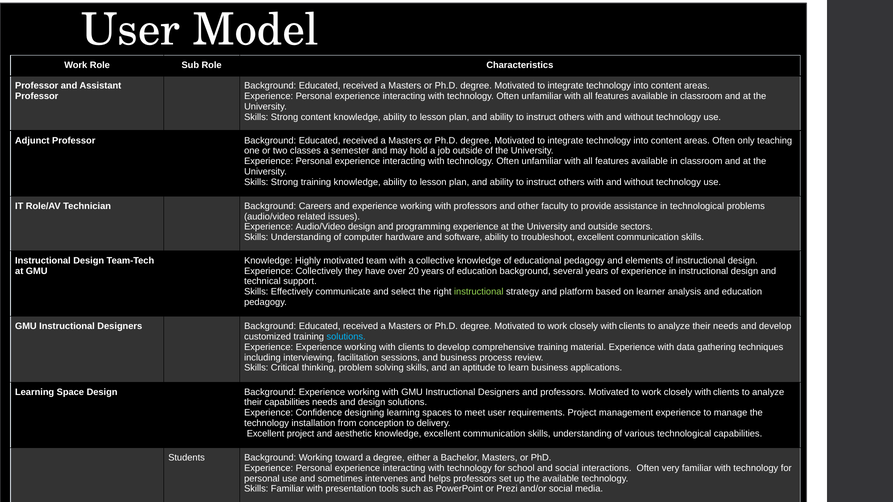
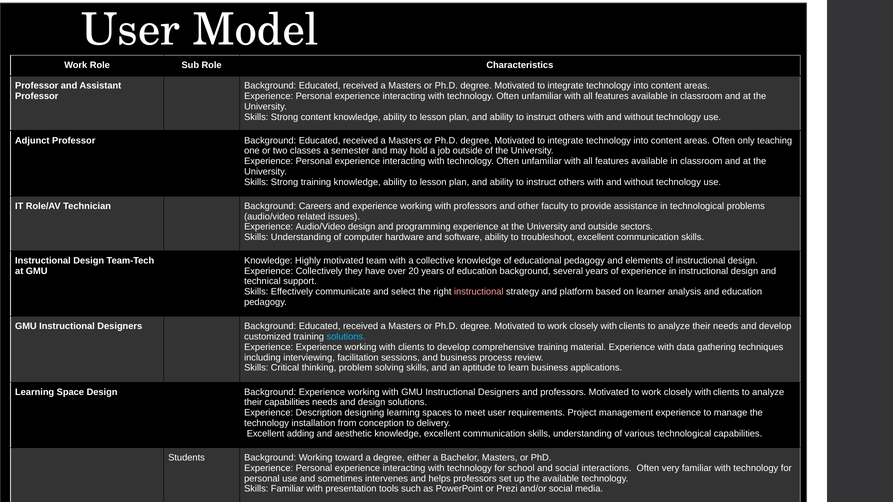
instructional at (479, 292) colour: light green -> pink
Confidence: Confidence -> Description
Excellent project: project -> adding
